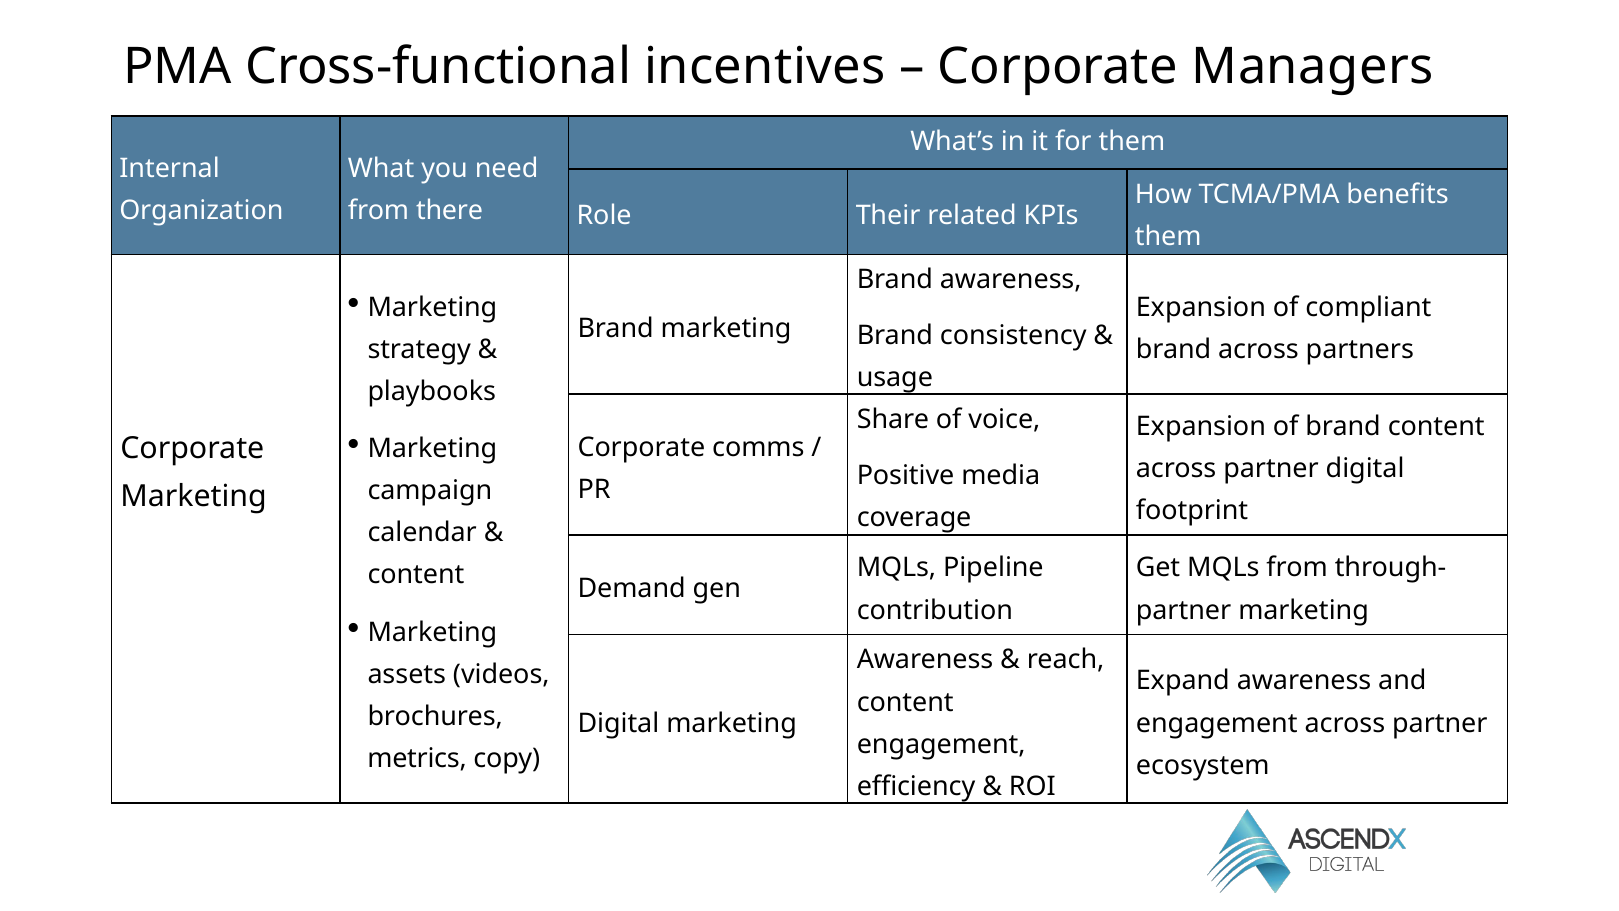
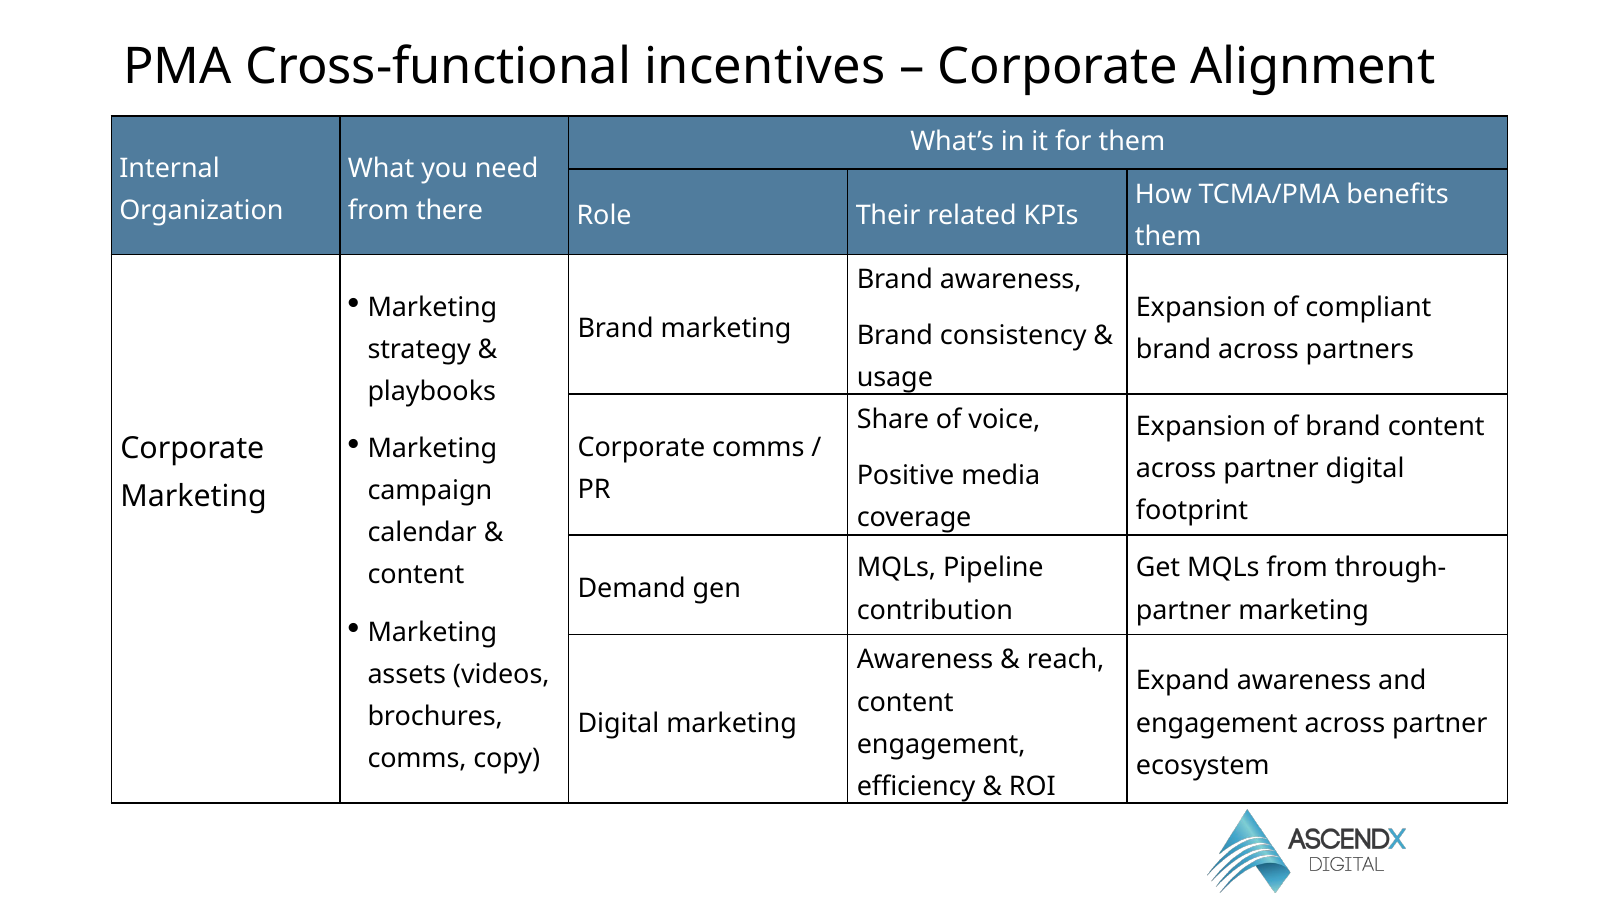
Managers: Managers -> Alignment
metrics at (417, 758): metrics -> comms
